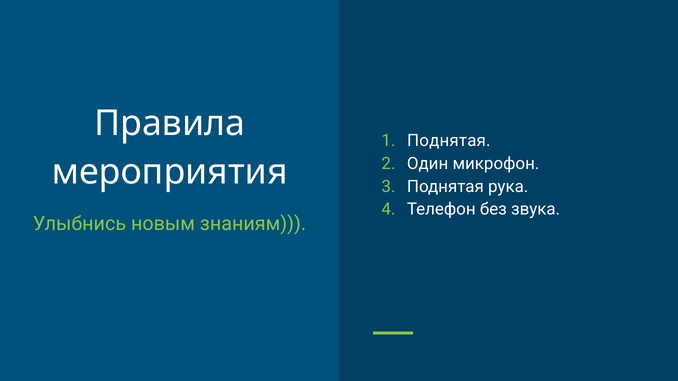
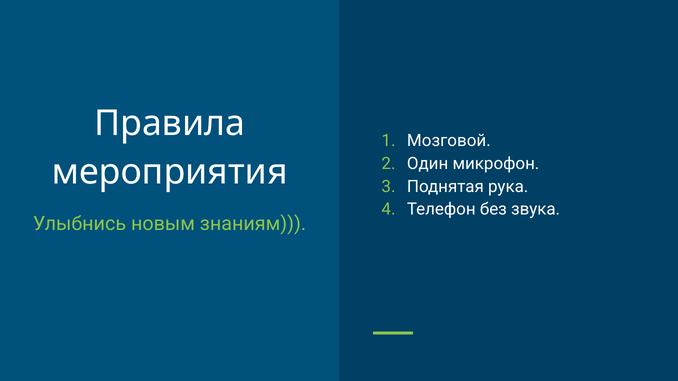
Поднятая at (449, 141): Поднятая -> Мозговой
